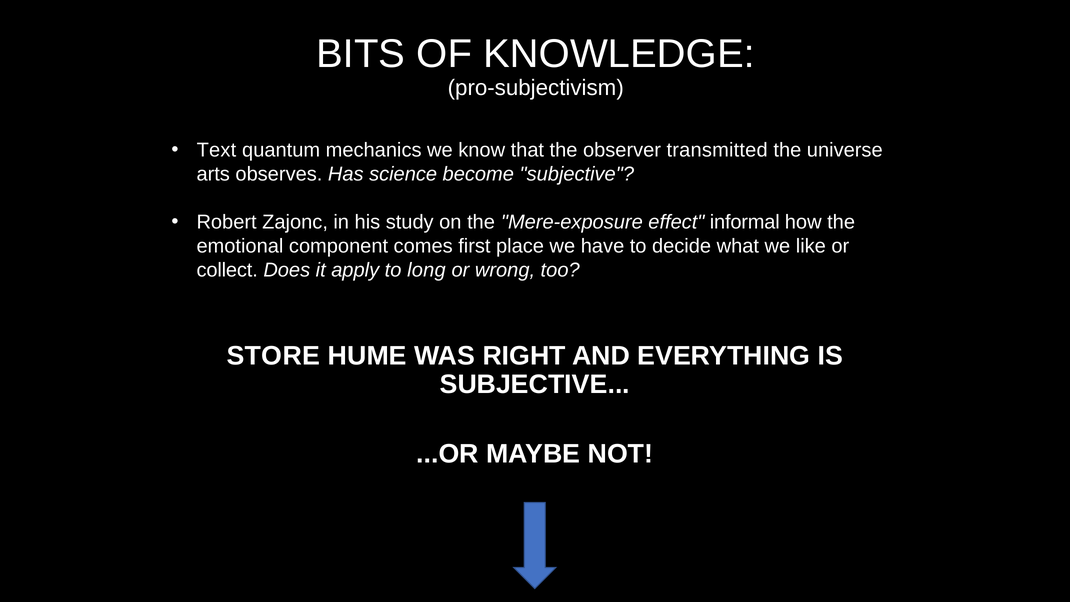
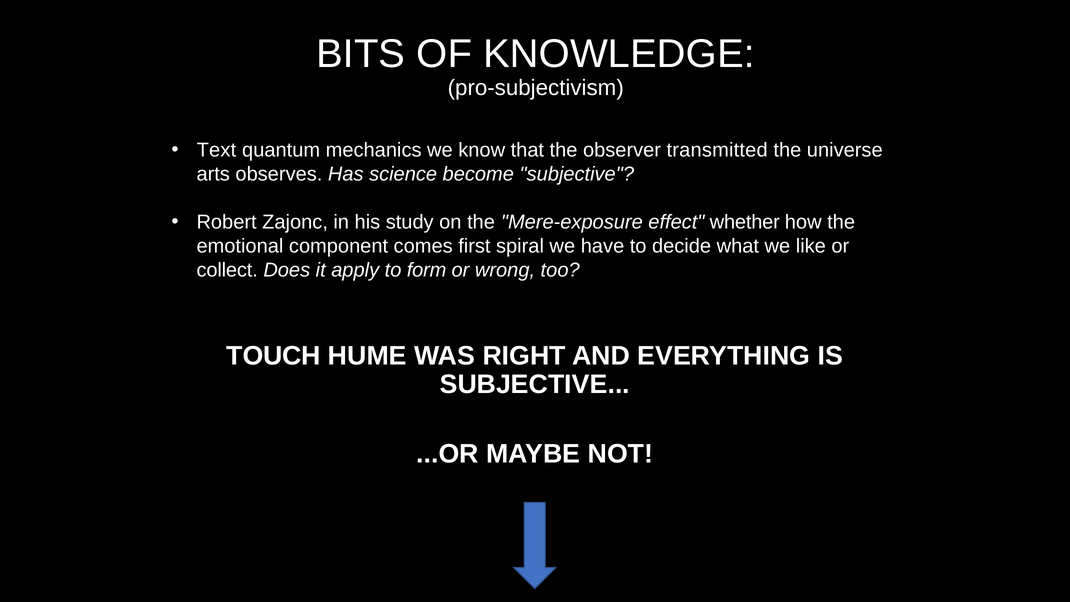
informal: informal -> whether
place: place -> spiral
long: long -> form
STORE: STORE -> TOUCH
